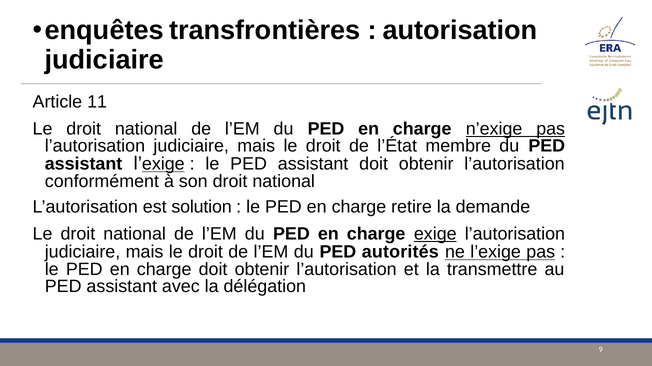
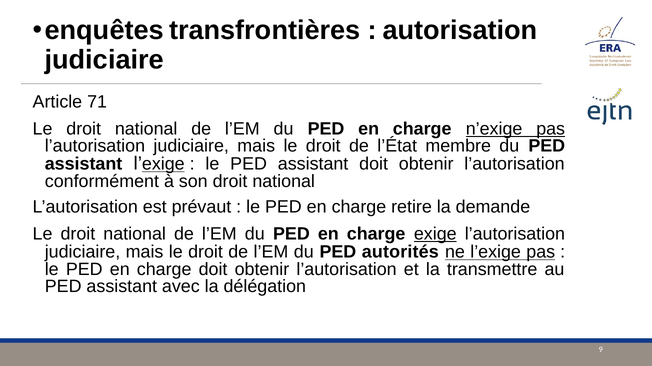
11: 11 -> 71
solution: solution -> prévaut
